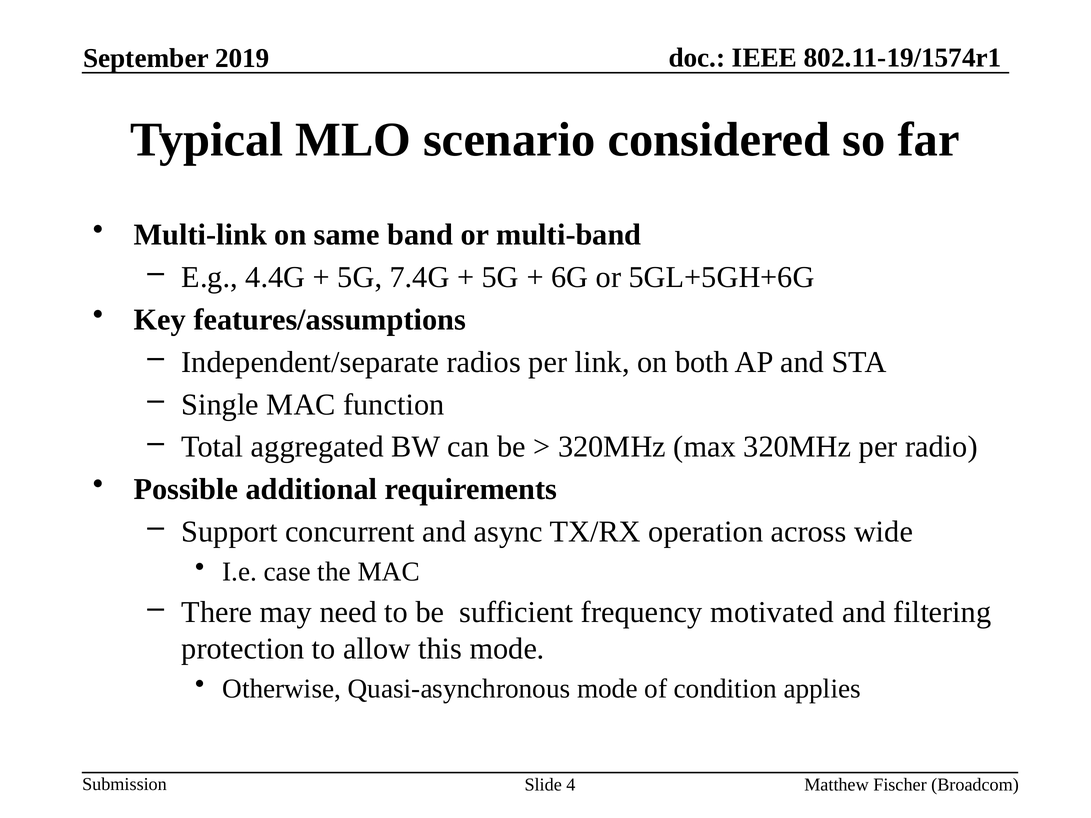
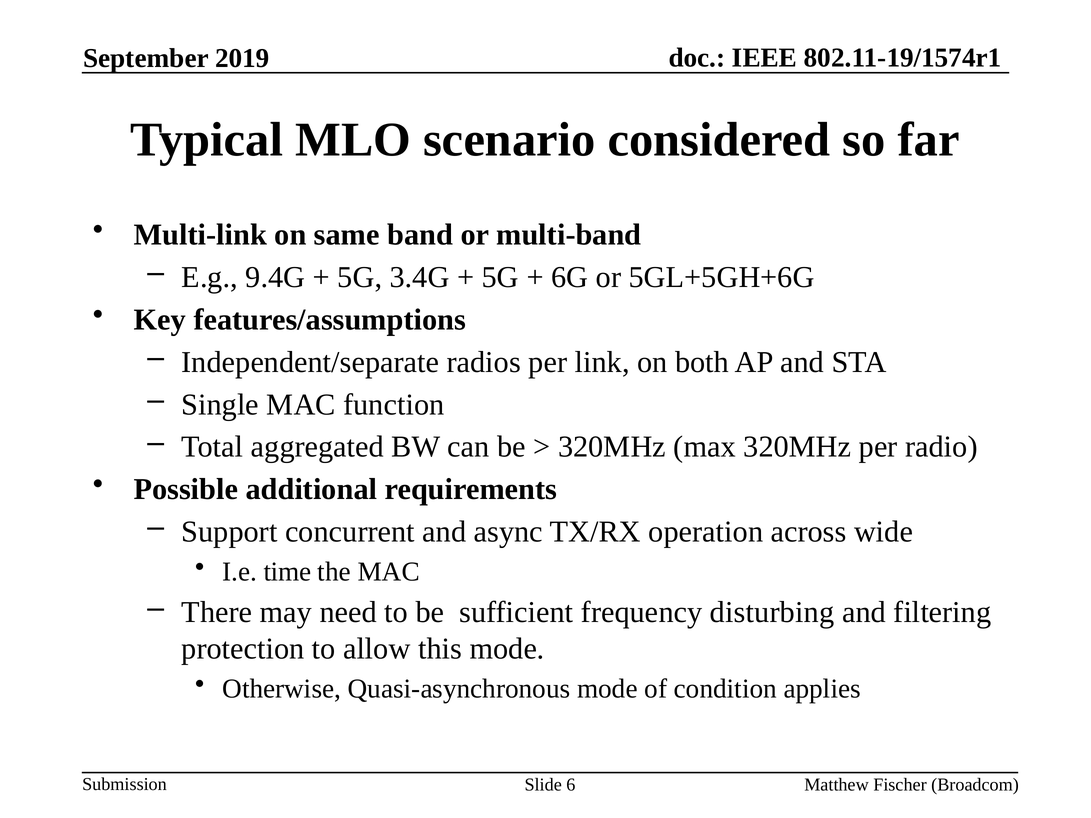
4.4G: 4.4G -> 9.4G
7.4G: 7.4G -> 3.4G
case: case -> time
motivated: motivated -> disturbing
4: 4 -> 6
